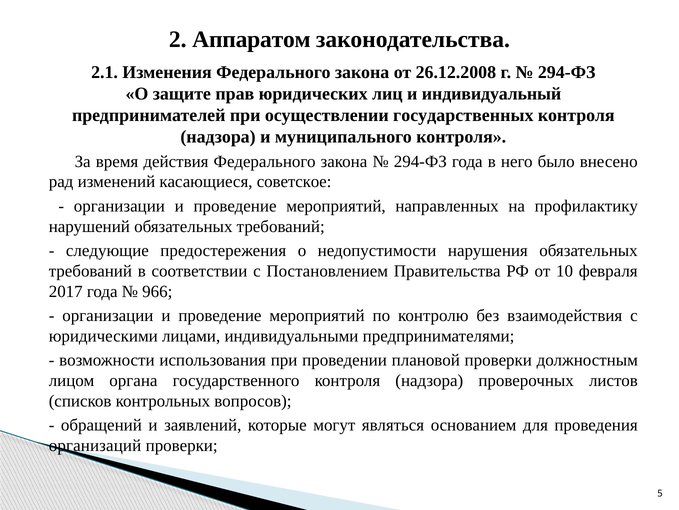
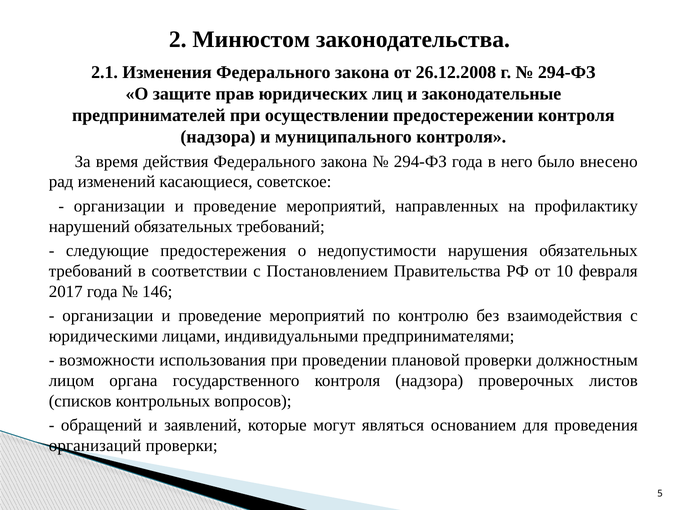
Аппаратом: Аппаратом -> Минюстом
индивидуальный: индивидуальный -> законодательные
государственных: государственных -> предостережении
966: 966 -> 146
